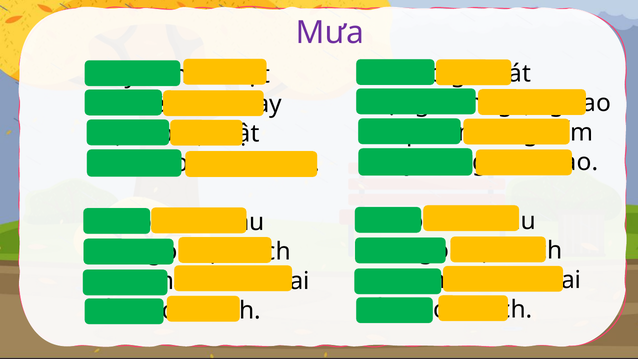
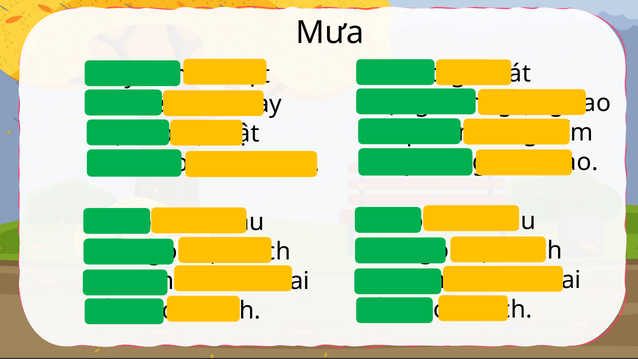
Mưa at (330, 33) colour: purple -> black
